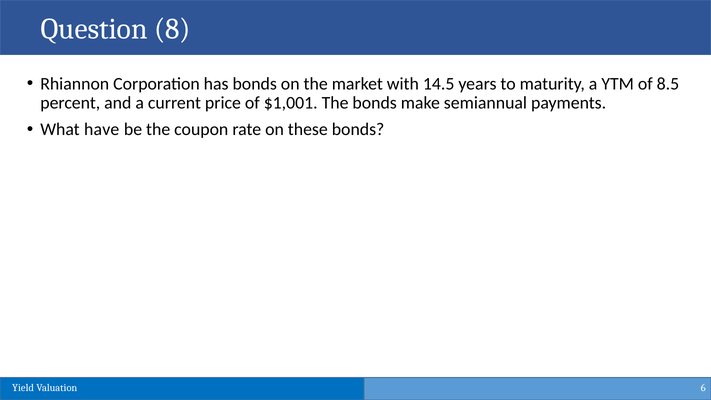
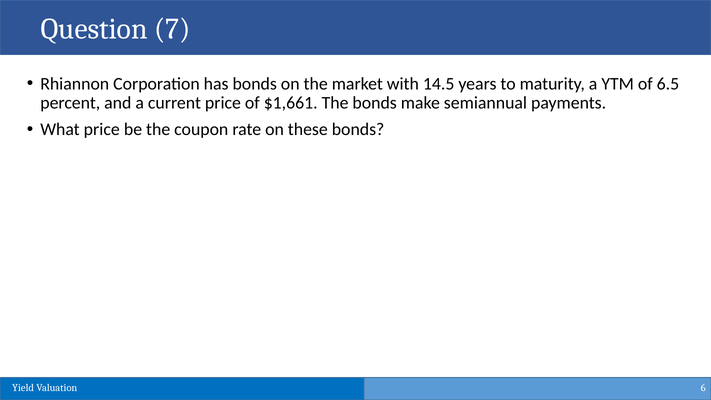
8: 8 -> 7
8.5: 8.5 -> 6.5
$1,001: $1,001 -> $1,661
What have: have -> price
